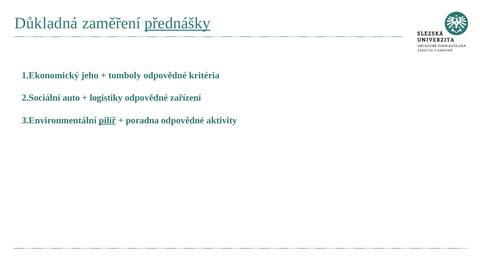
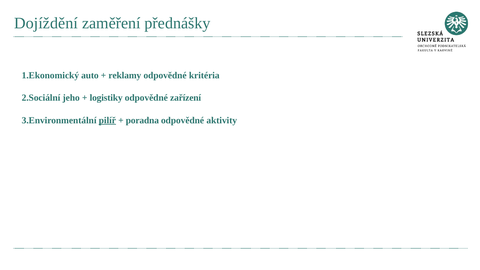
Důkladná: Důkladná -> Dojíždění
přednášky underline: present -> none
jeho: jeho -> auto
tomboly: tomboly -> reklamy
auto: auto -> jeho
